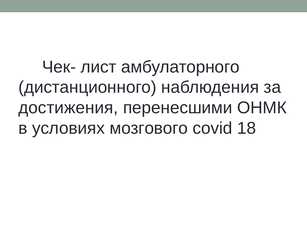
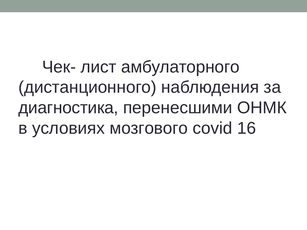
достижения: достижения -> диагностика
18: 18 -> 16
